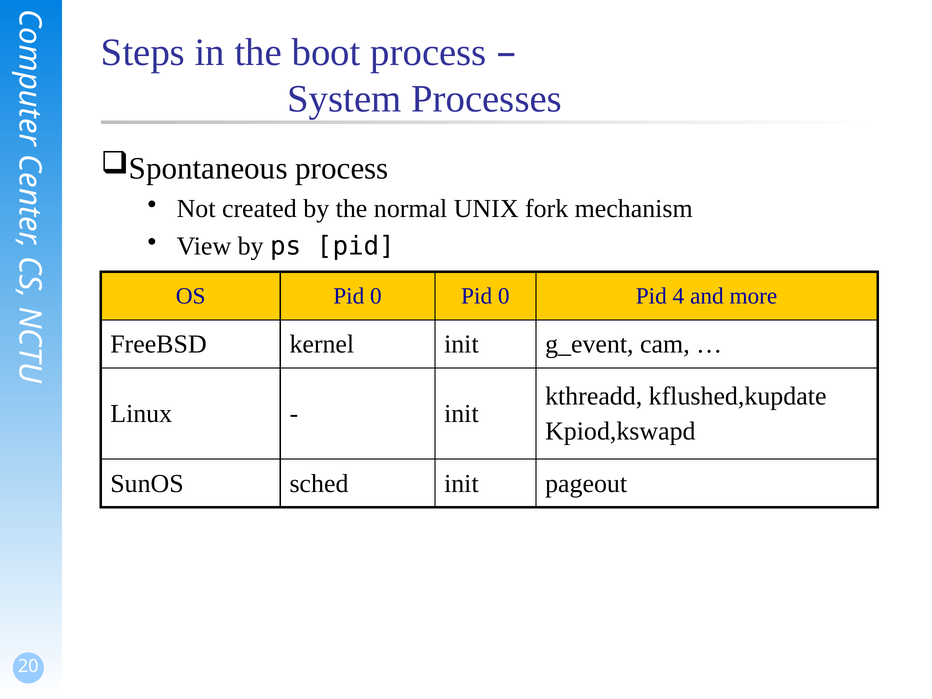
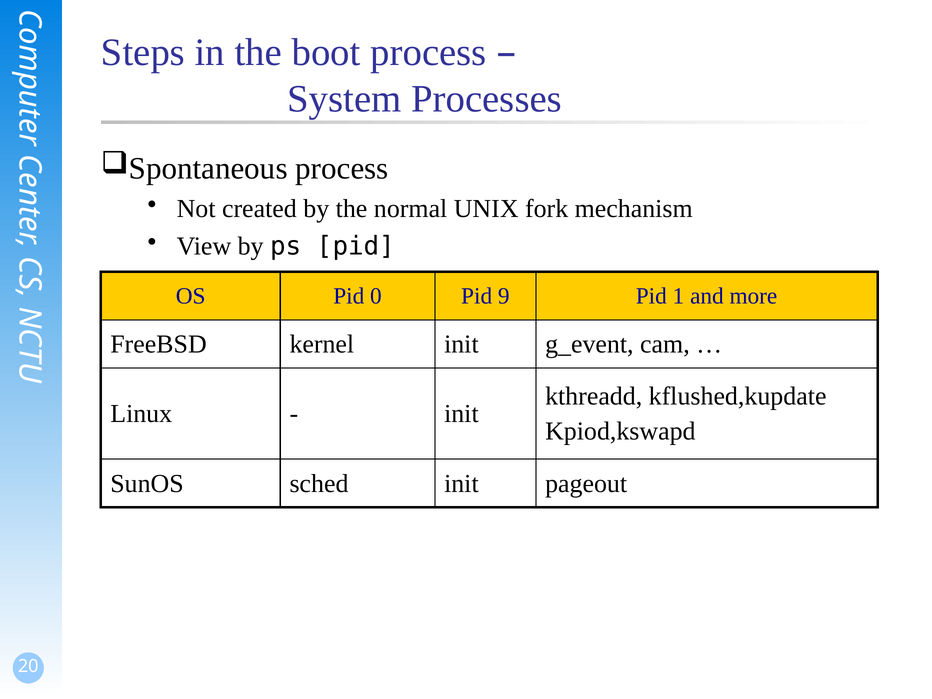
0 Pid 0: 0 -> 9
4: 4 -> 1
